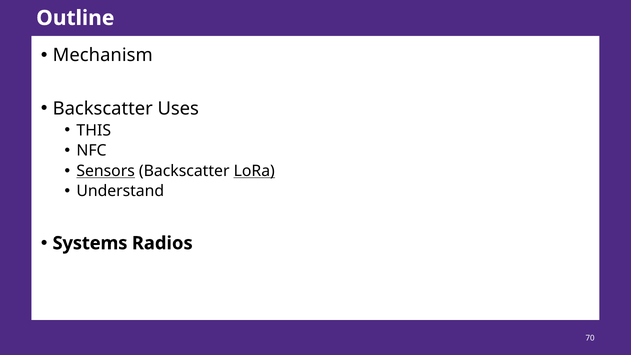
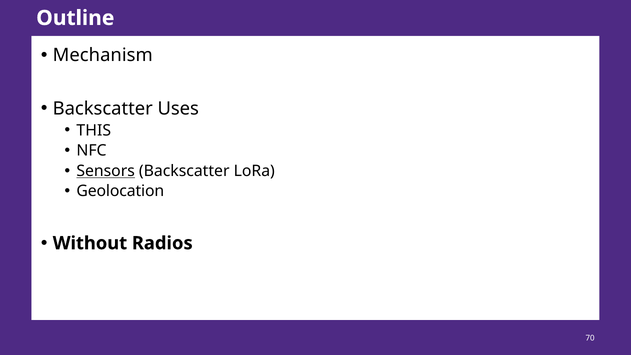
LoRa underline: present -> none
Understand: Understand -> Geolocation
Systems: Systems -> Without
